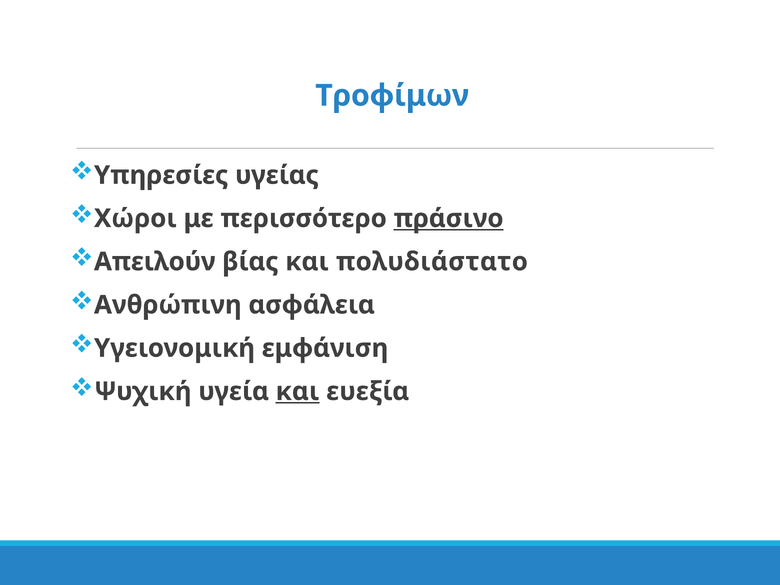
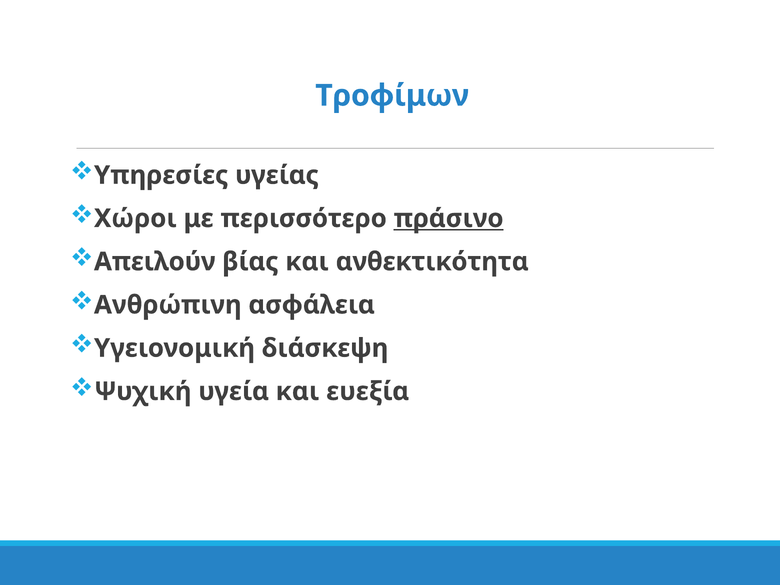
πολυδιάστατο: πολυδιάστατο -> ανθεκτικότητα
εμφάνιση: εμφάνιση -> διάσκεψη
και at (298, 391) underline: present -> none
